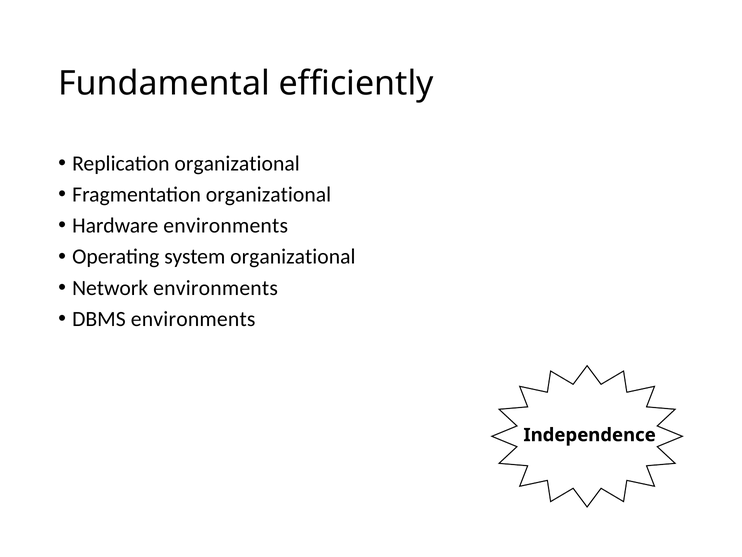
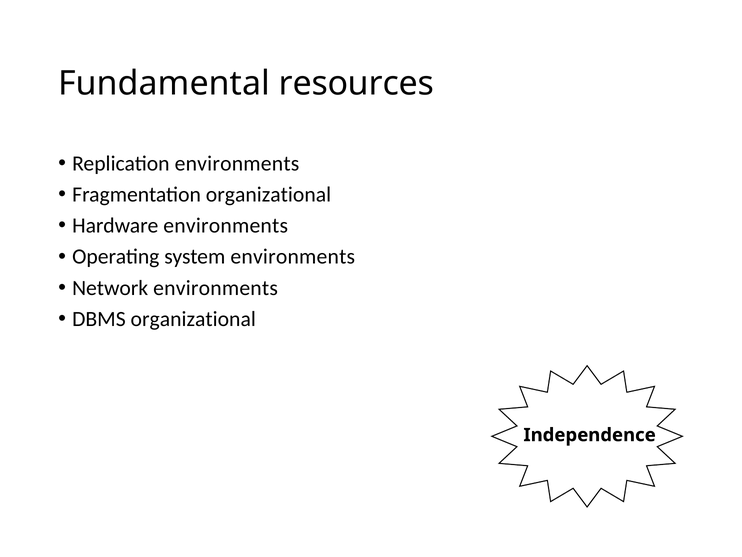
efficiently: efficiently -> resources
Replication organizational: organizational -> environments
system organizational: organizational -> environments
DBMS environments: environments -> organizational
